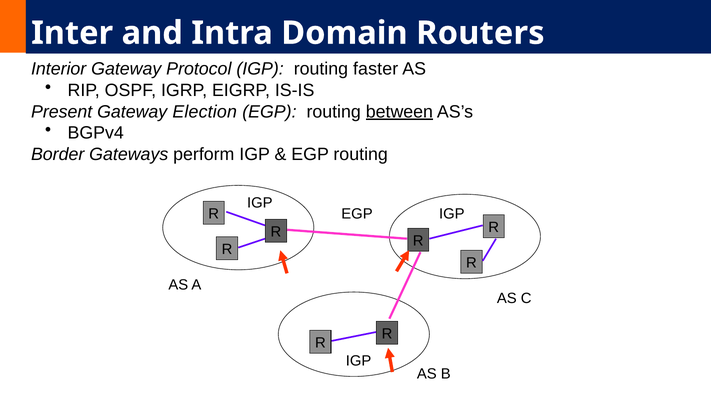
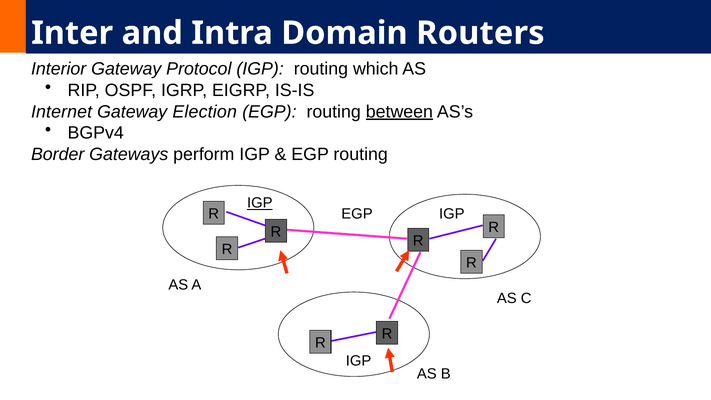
faster: faster -> which
Present: Present -> Internet
IGP at (260, 203) underline: none -> present
